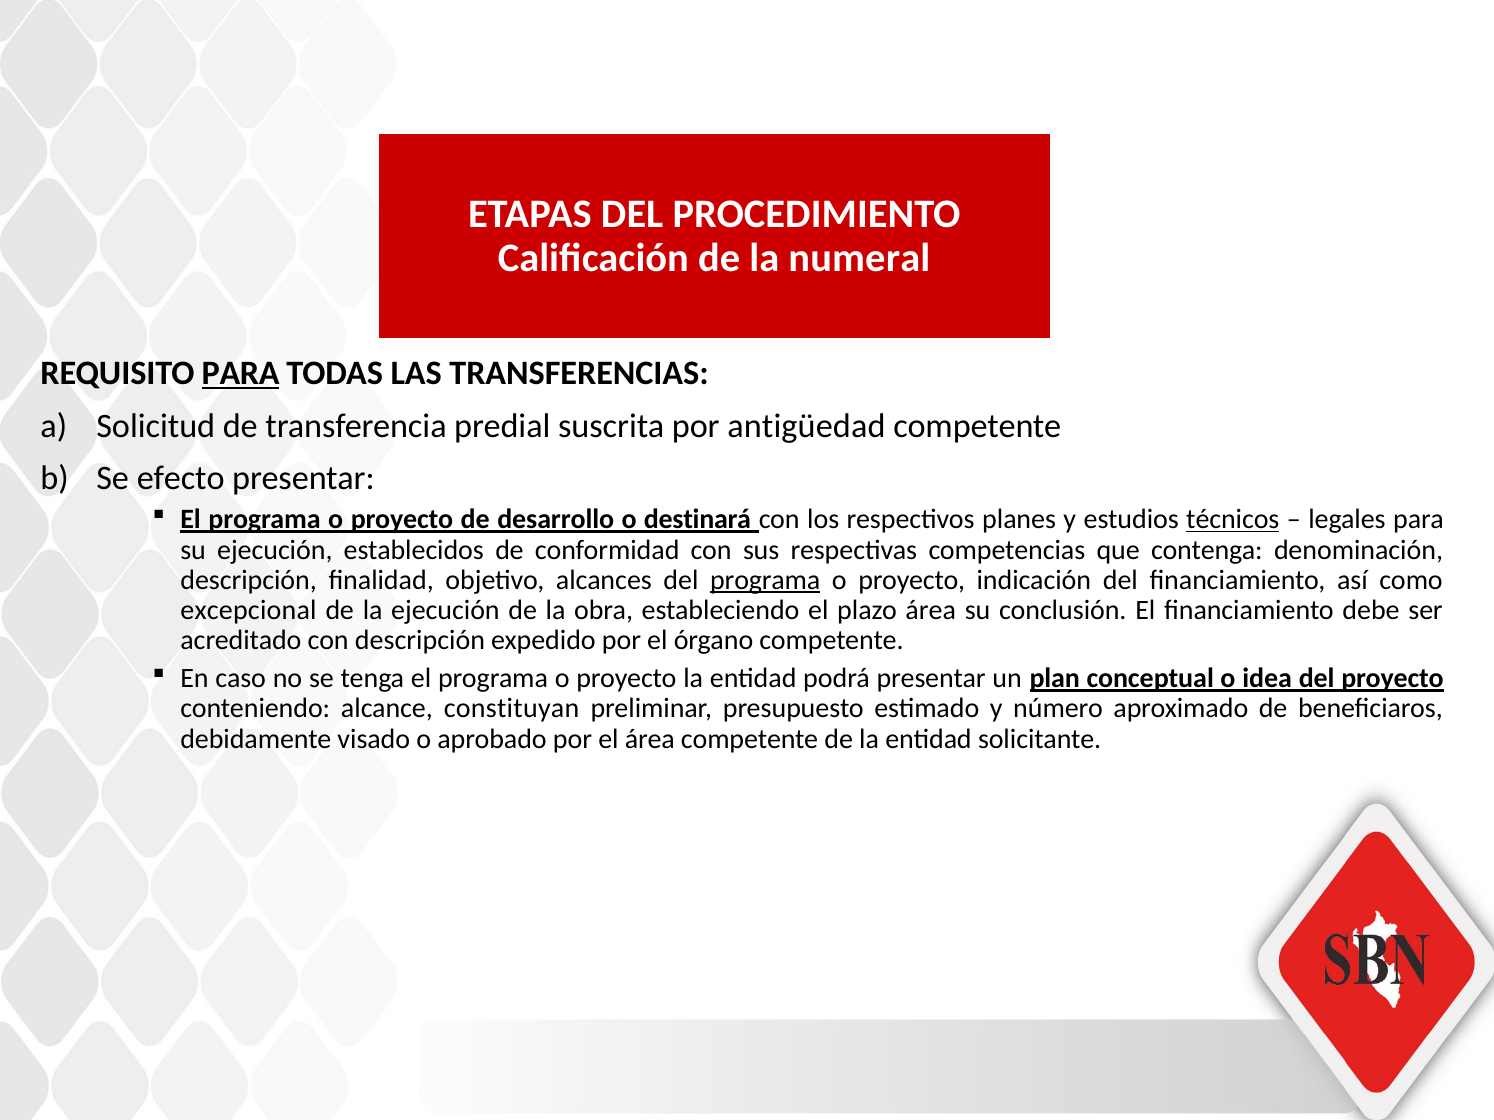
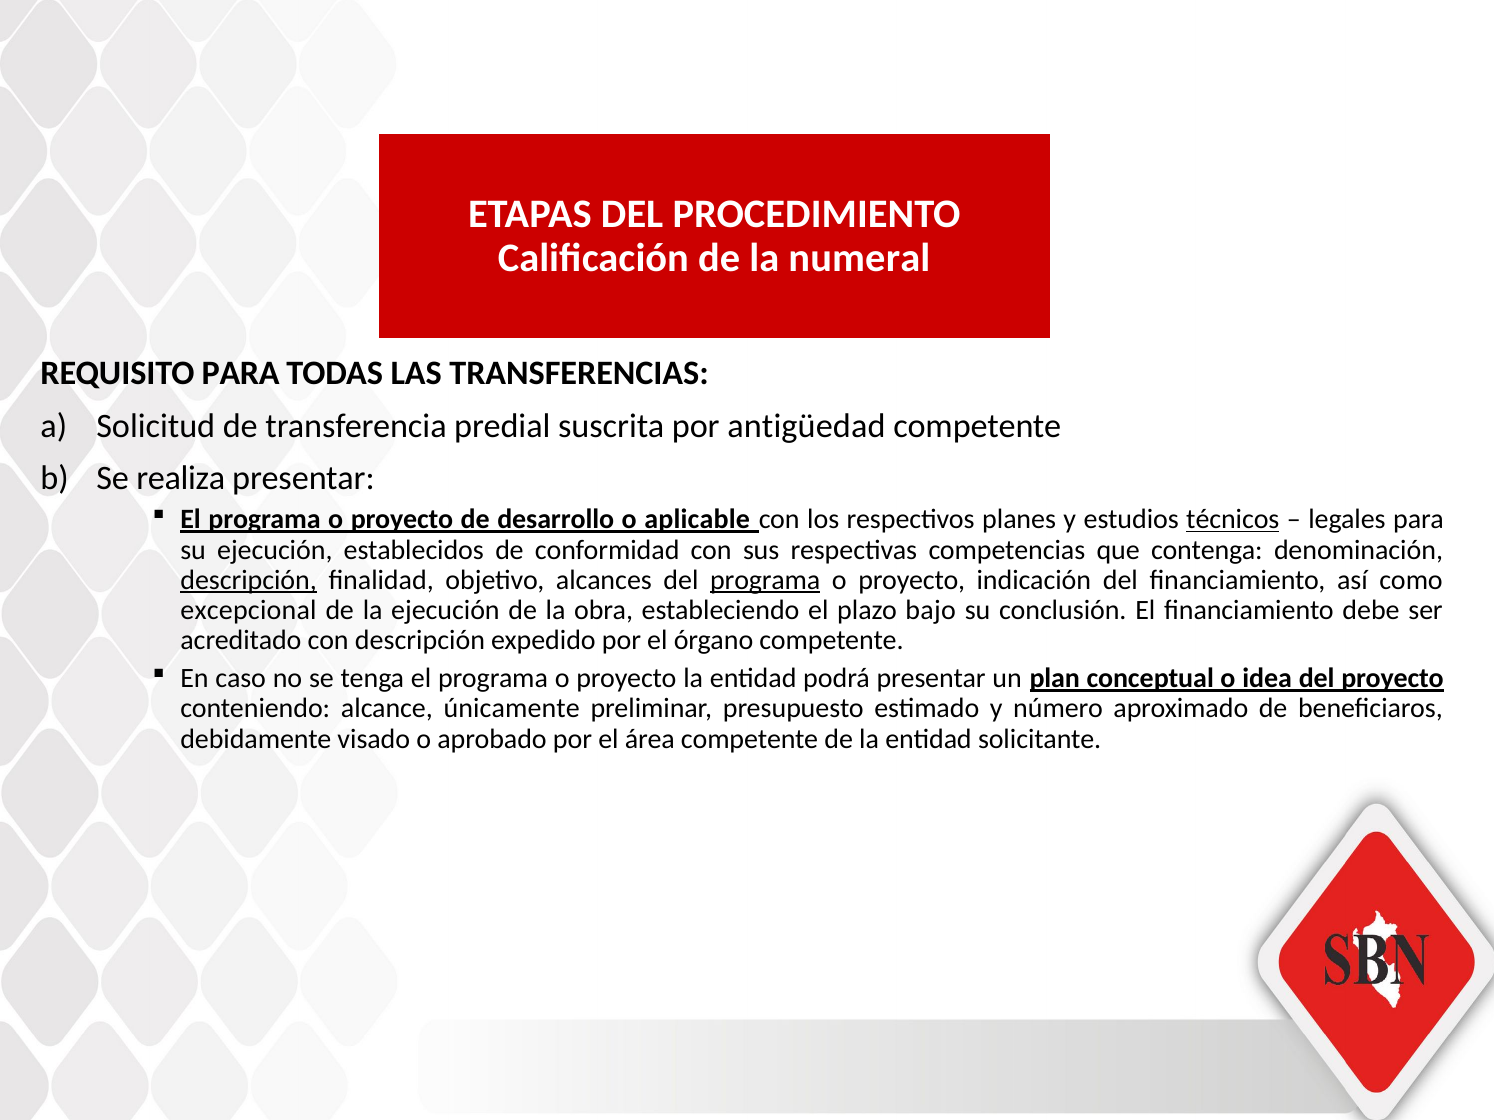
PARA at (241, 373) underline: present -> none
efecto: efecto -> realiza
destinará: destinará -> aplicable
descripción at (249, 580) underline: none -> present
plazo área: área -> bajo
constituyan: constituyan -> únicamente
